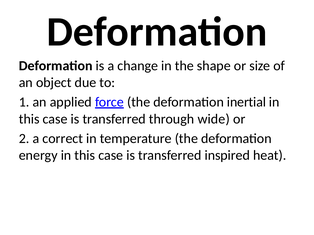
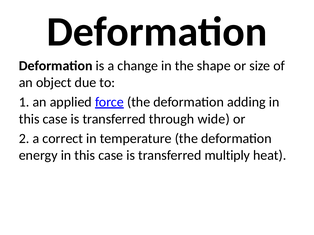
inertial: inertial -> adding
inspired: inspired -> multiply
